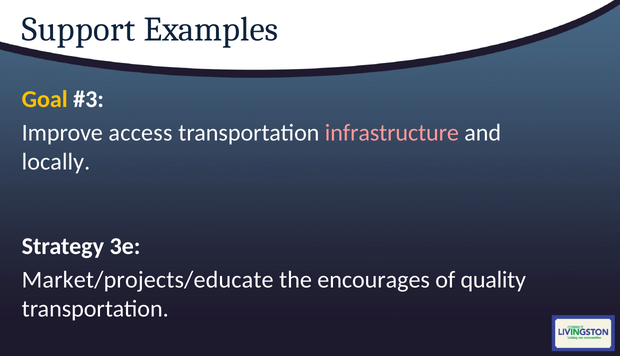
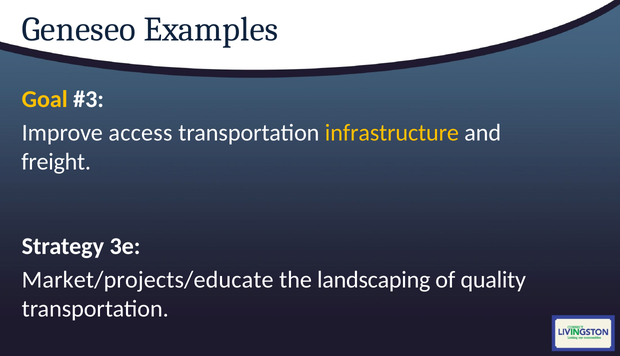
Support: Support -> Geneseo
infrastructure colour: pink -> yellow
locally: locally -> freight
encourages: encourages -> landscaping
